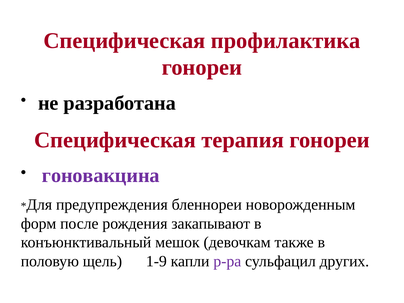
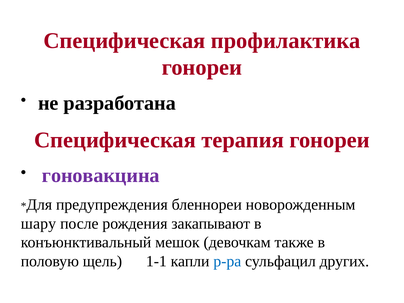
форм: форм -> шару
1-9: 1-9 -> 1-1
р-ра colour: purple -> blue
